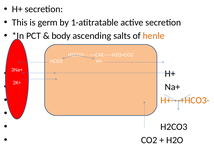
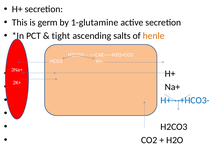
1-atitratable: 1-atitratable -> 1-glutamine
body: body -> tight
H+---+HCO3- colour: orange -> blue
